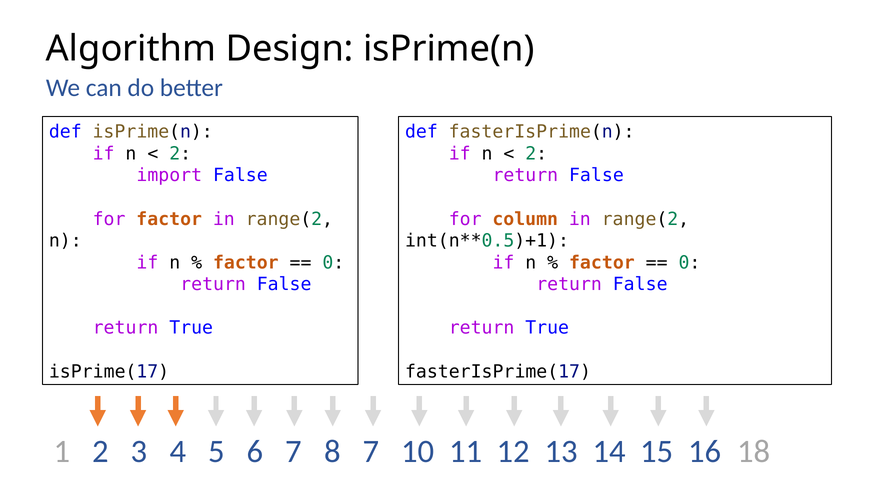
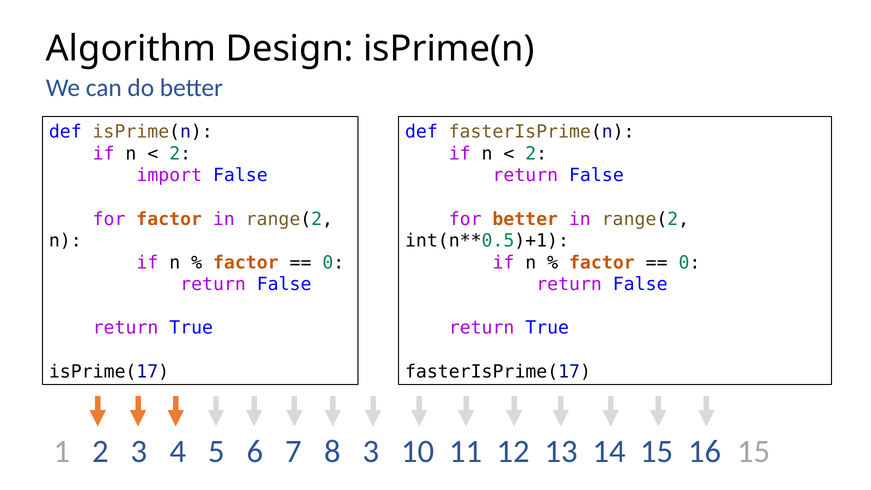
for column: column -> better
8 7: 7 -> 3
16 18: 18 -> 15
